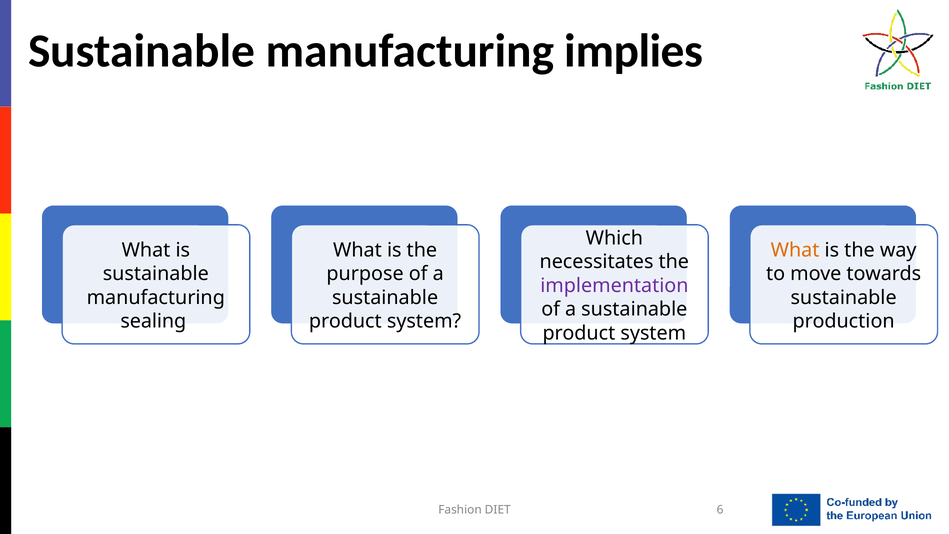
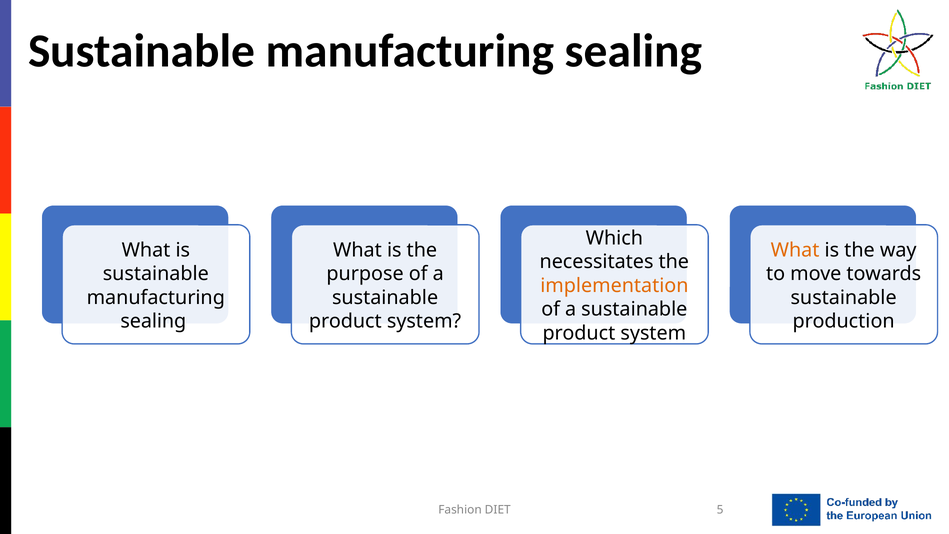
implies at (634, 51): implies -> sealing
implementation colour: purple -> orange
6: 6 -> 5
